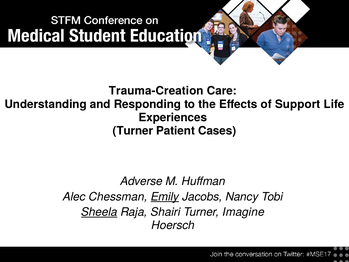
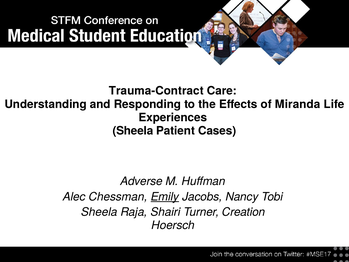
Trauma-Creation: Trauma-Creation -> Trauma-Contract
Support: Support -> Miranda
Turner at (133, 131): Turner -> Sheela
Sheela at (99, 212) underline: present -> none
Imagine: Imagine -> Creation
